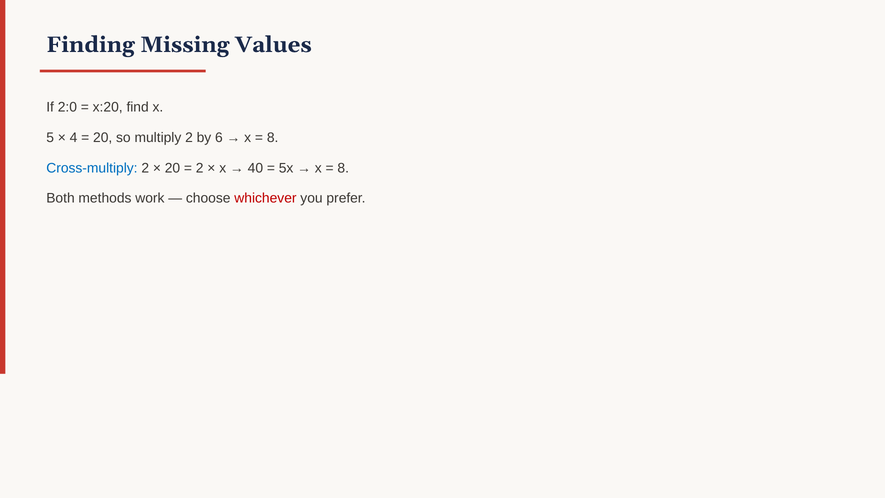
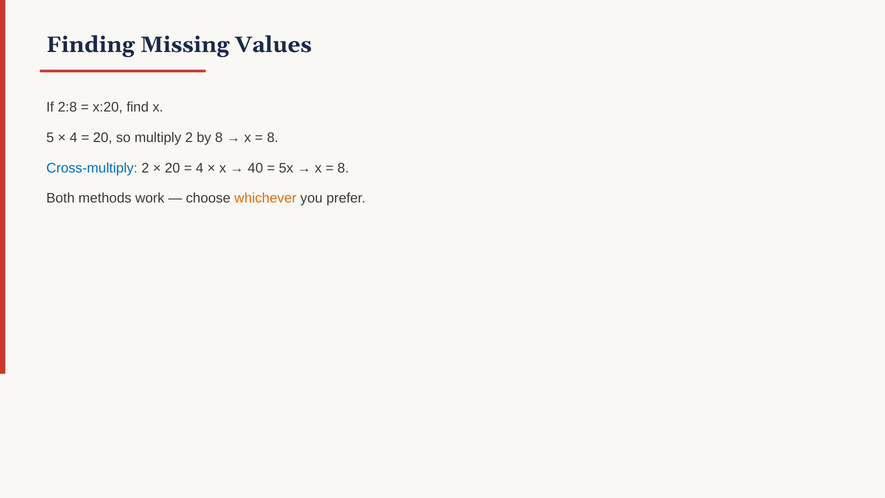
2:0: 2:0 -> 2:8
by 6: 6 -> 8
2 at (200, 168): 2 -> 4
whichever colour: red -> orange
